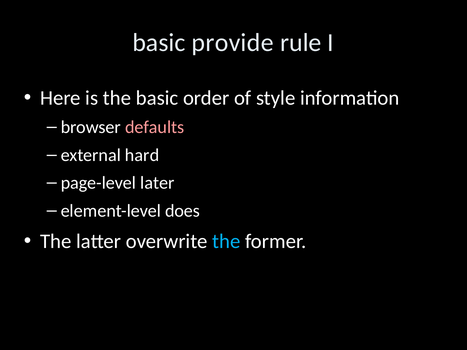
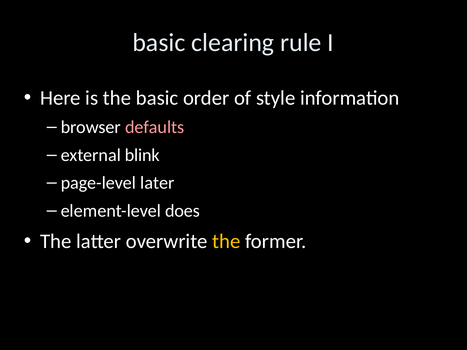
provide: provide -> clearing
hard: hard -> blink
the at (226, 242) colour: light blue -> yellow
